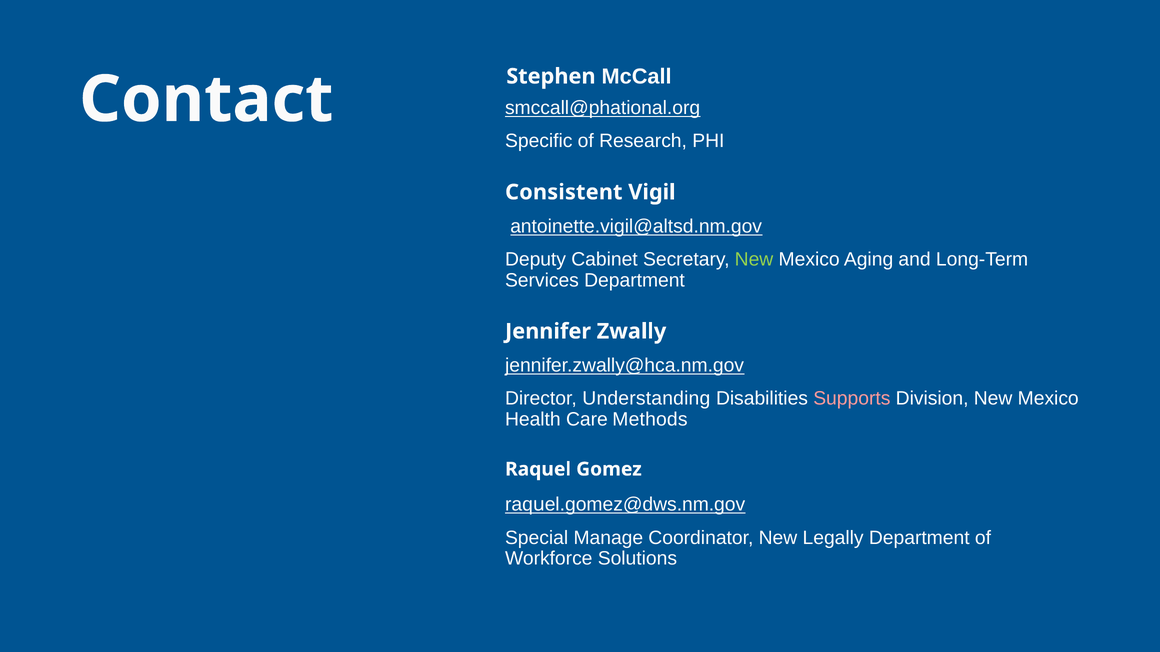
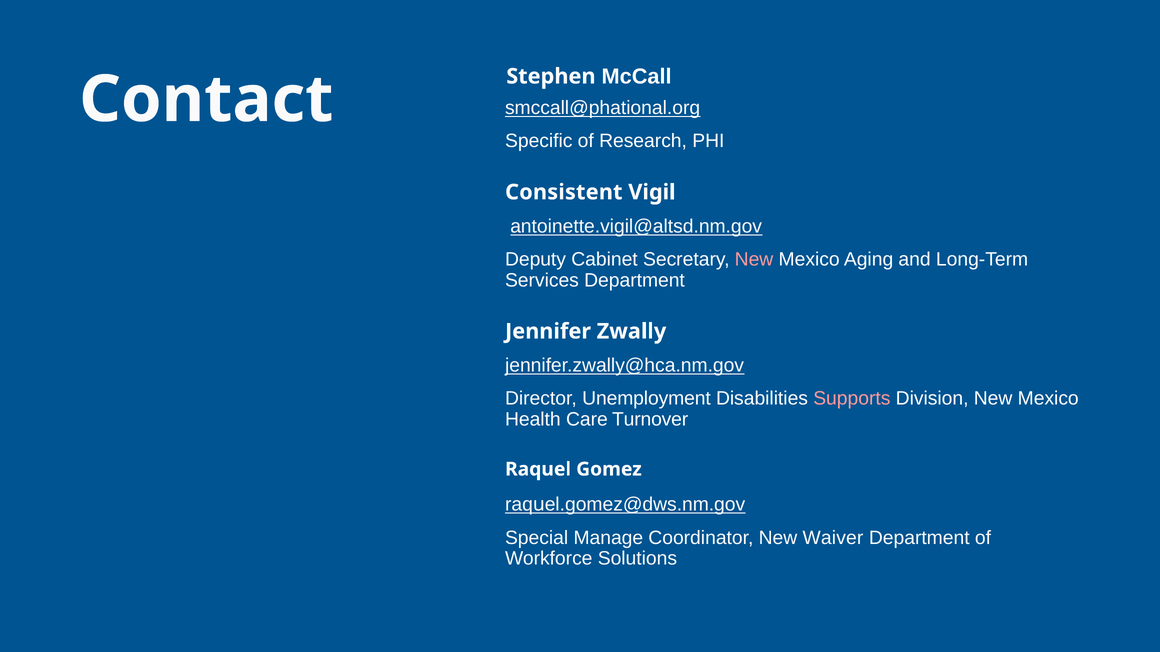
New at (754, 260) colour: light green -> pink
Understanding: Understanding -> Unemployment
Methods: Methods -> Turnover
Legally: Legally -> Waiver
